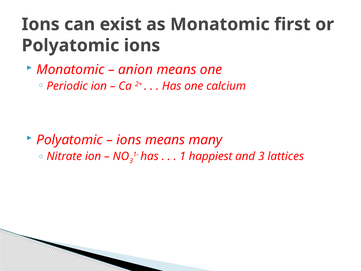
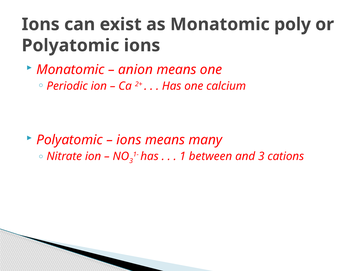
first: first -> poly
happiest: happiest -> between
lattices: lattices -> cations
